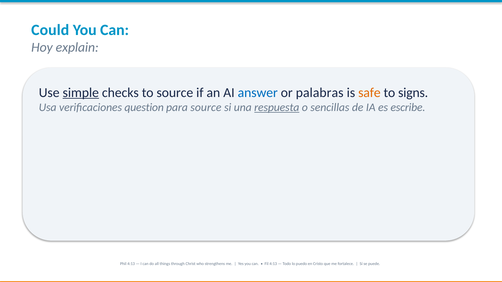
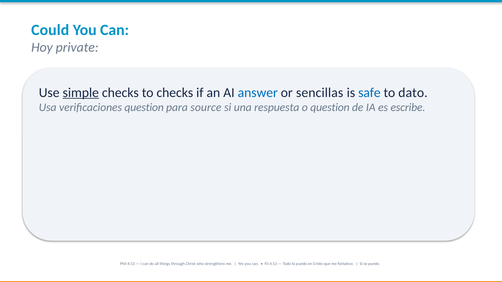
explain: explain -> private
to source: source -> checks
palabras: palabras -> sencillas
safe colour: orange -> blue
signs: signs -> dato
respuesta underline: present -> none
o sencillas: sencillas -> question
